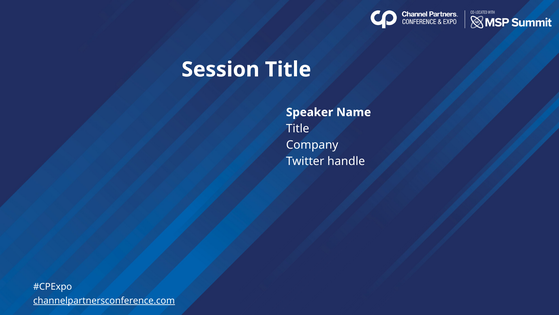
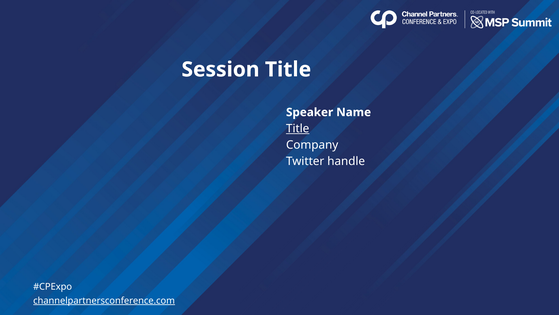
Title at (298, 128) underline: none -> present
